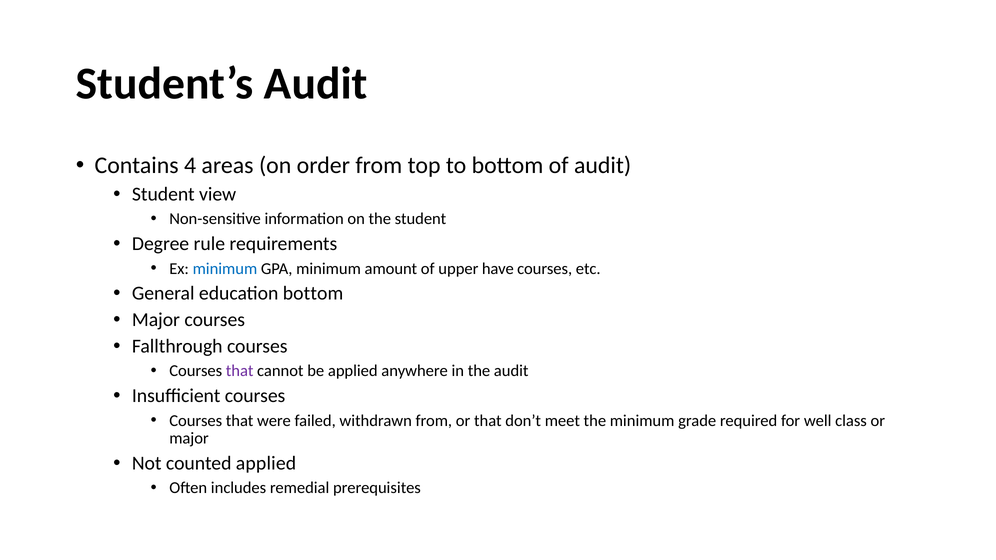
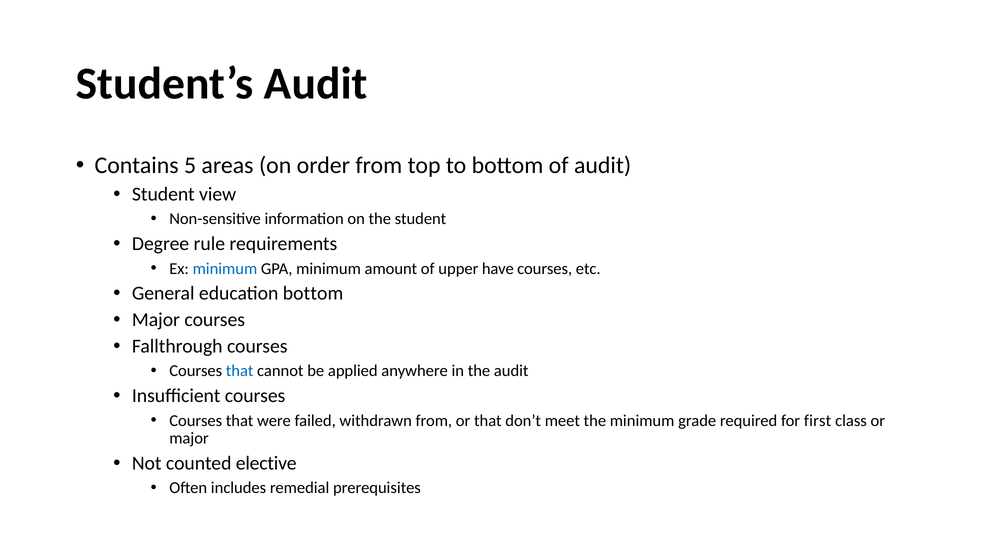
4: 4 -> 5
that at (240, 371) colour: purple -> blue
well: well -> first
counted applied: applied -> elective
